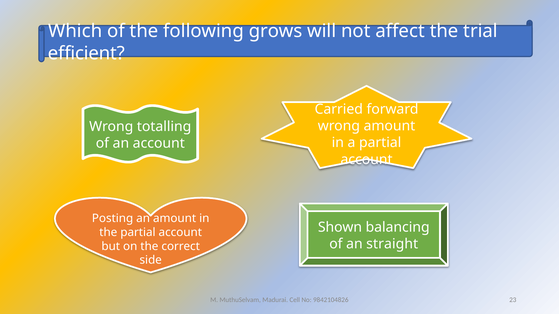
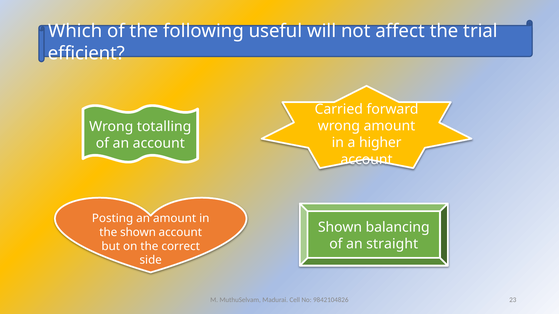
grows: grows -> useful
a partial: partial -> higher
the partial: partial -> shown
